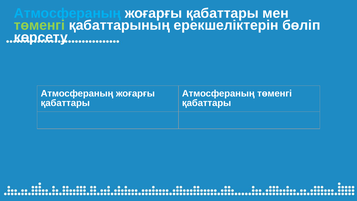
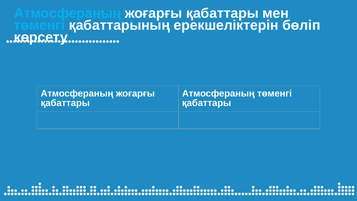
төменгі at (39, 25) colour: light green -> light blue
